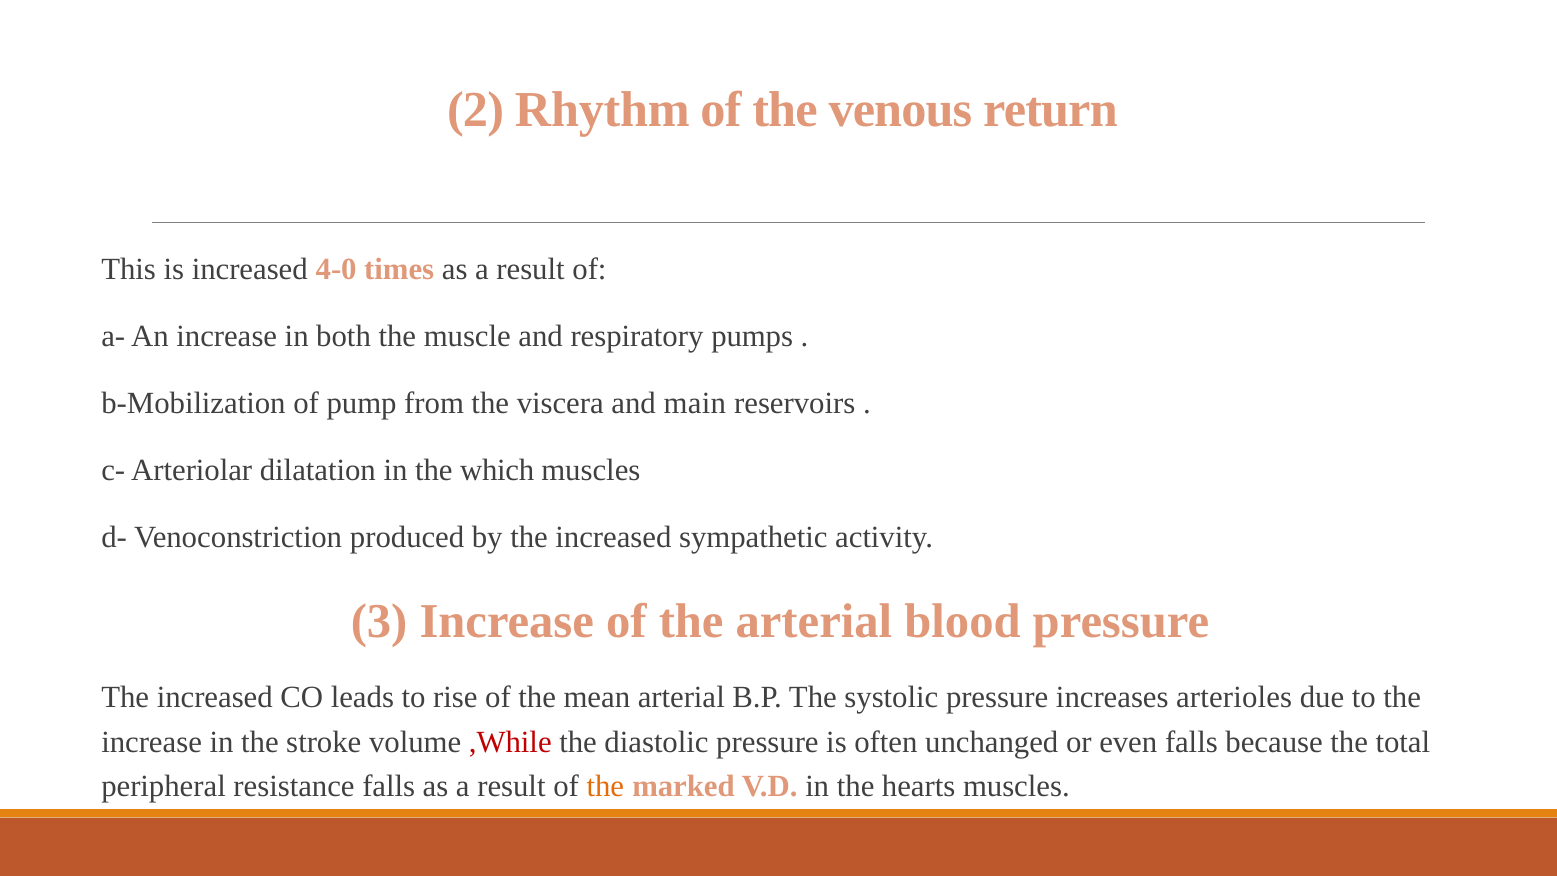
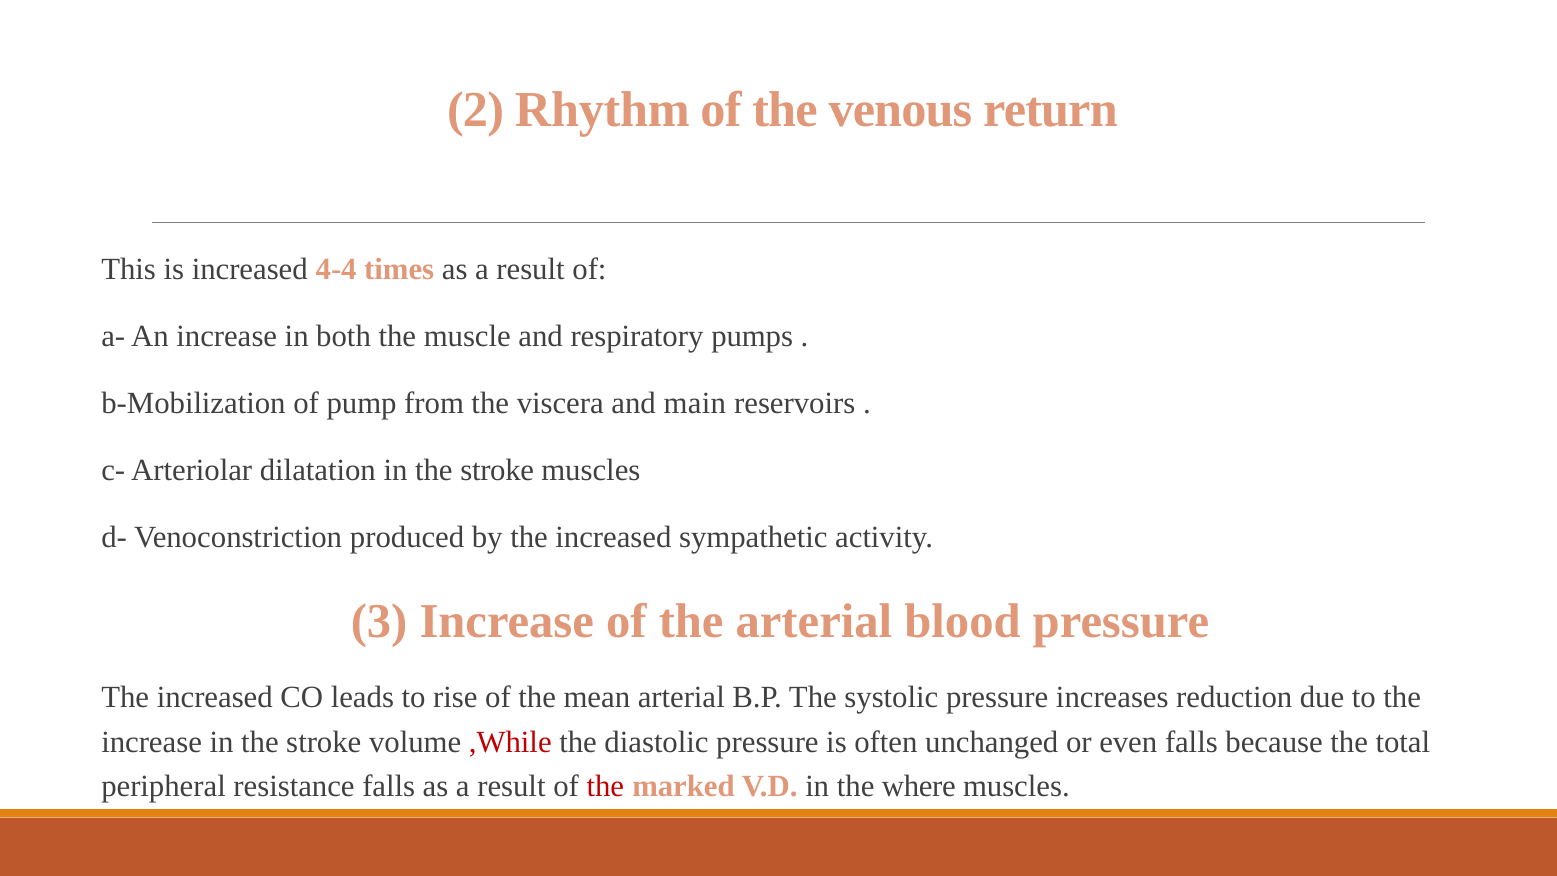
4-0: 4-0 -> 4-4
dilatation in the which: which -> stroke
arterioles: arterioles -> reduction
the at (605, 786) colour: orange -> red
hearts: hearts -> where
